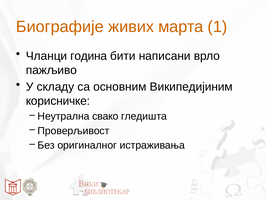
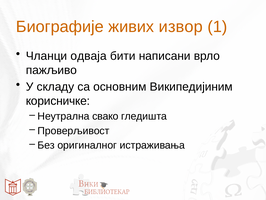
марта: марта -> извор
година: година -> одваја
